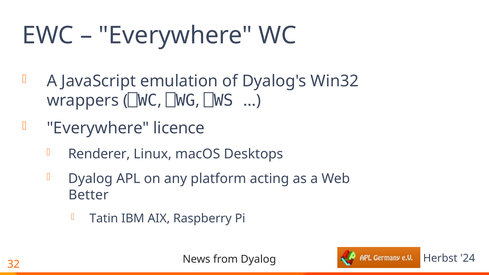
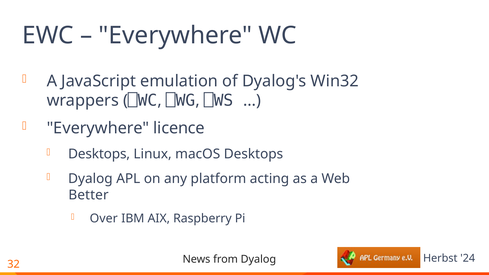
Renderer at (99, 154): Renderer -> Desktops
Tatin: Tatin -> Over
